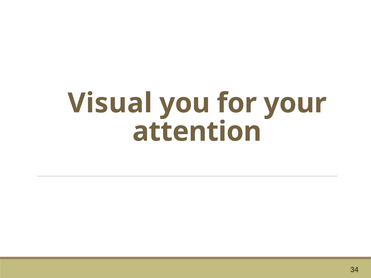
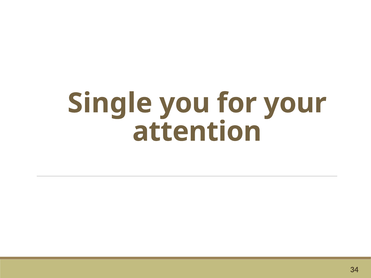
Visual: Visual -> Single
